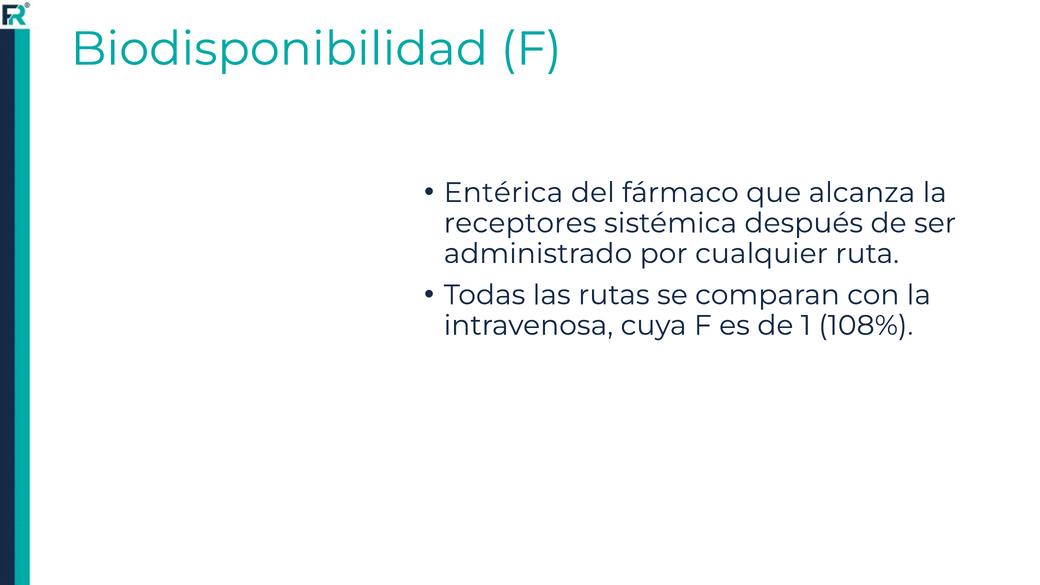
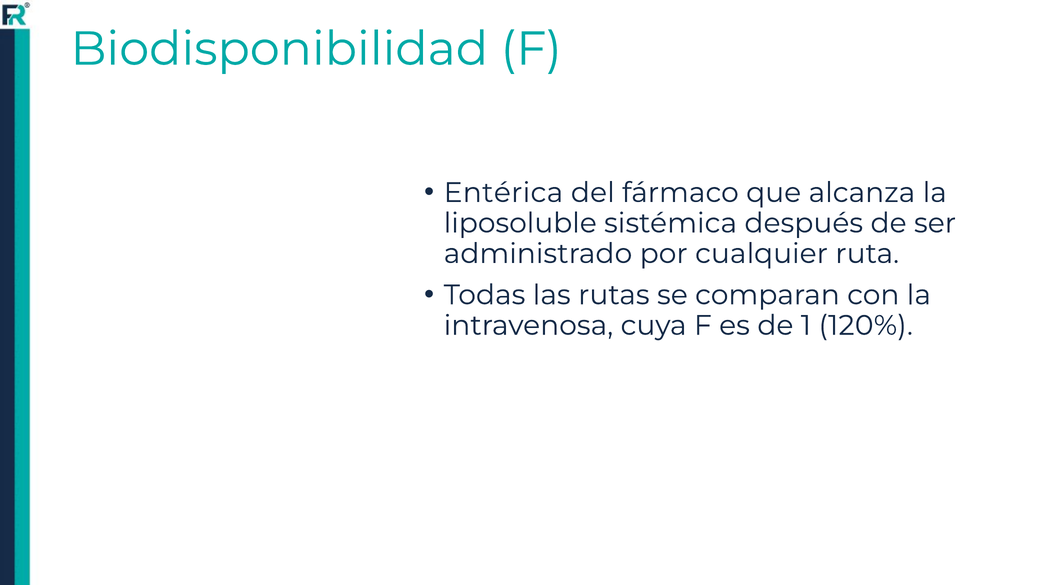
receptores: receptores -> liposoluble
108%: 108% -> 120%
